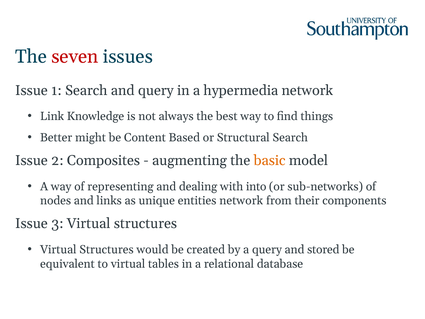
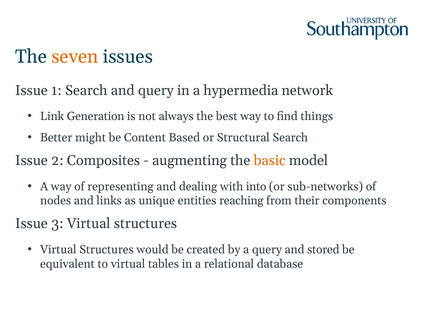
seven colour: red -> orange
Knowledge: Knowledge -> Generation
entities network: network -> reaching
